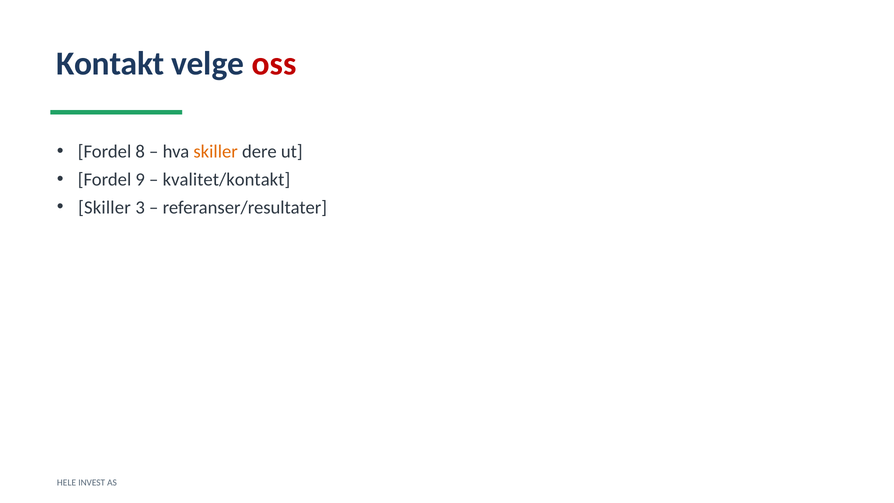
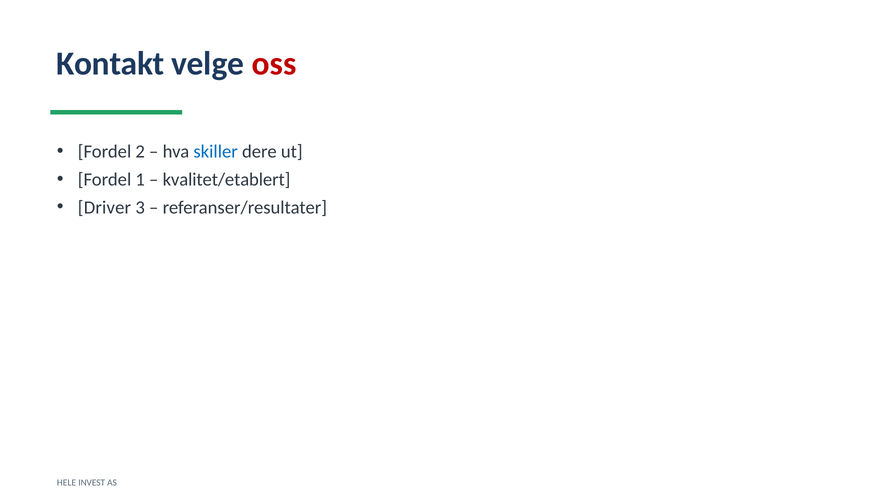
8: 8 -> 2
skiller at (216, 151) colour: orange -> blue
9: 9 -> 1
kvalitet/kontakt: kvalitet/kontakt -> kvalitet/etablert
Skiller at (104, 207): Skiller -> Driver
